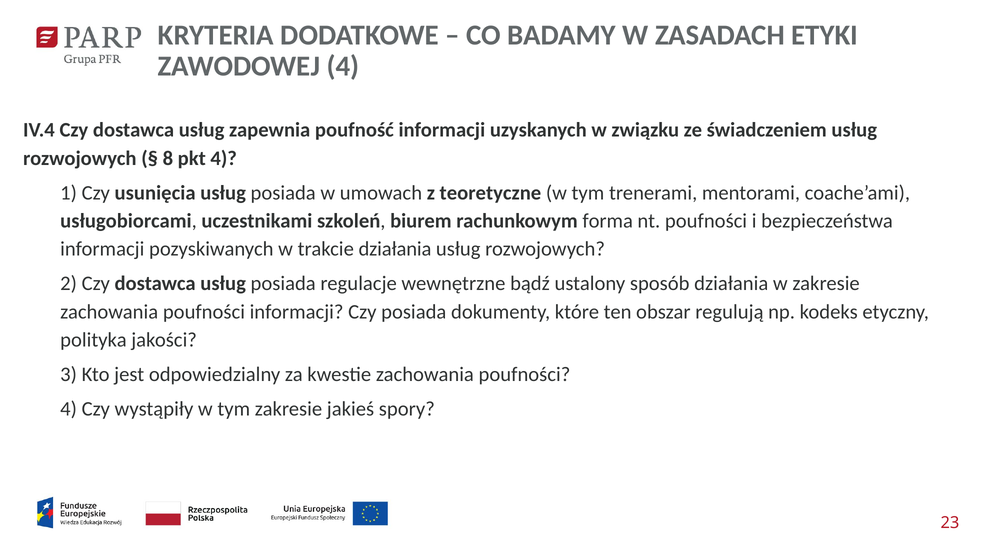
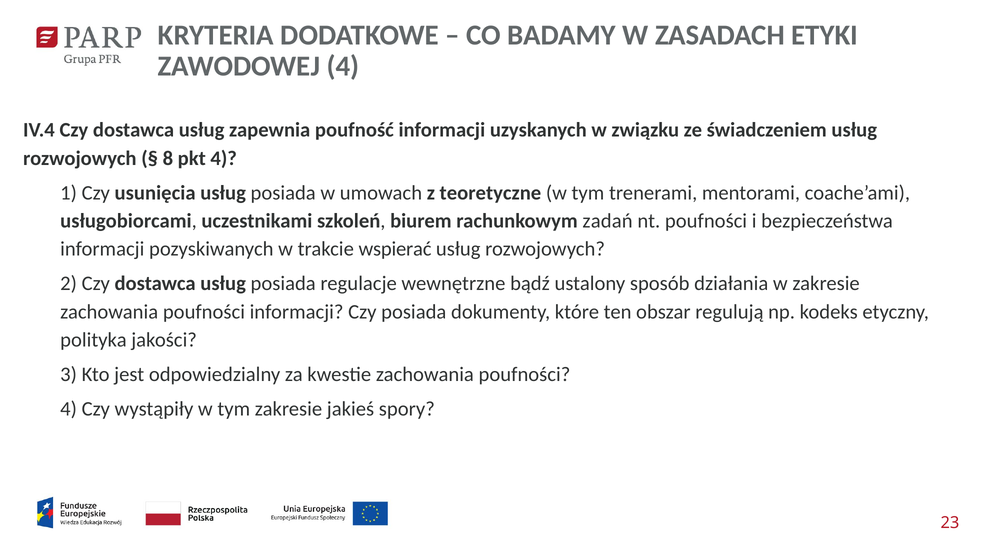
forma: forma -> zadań
trakcie działania: działania -> wspierać
